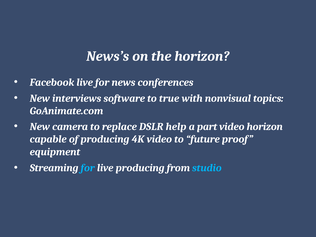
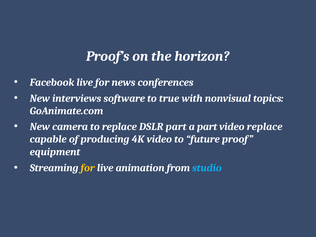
News’s: News’s -> Proof’s
DSLR help: help -> part
video horizon: horizon -> replace
for at (88, 168) colour: light blue -> yellow
live producing: producing -> animation
